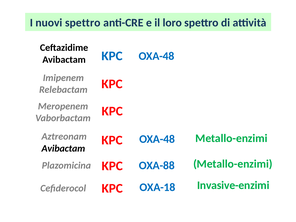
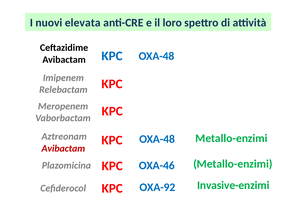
nuovi spettro: spettro -> elevata
Avibactam at (63, 148) colour: black -> red
OXA-88: OXA-88 -> OXA-46
OXA-18: OXA-18 -> OXA-92
